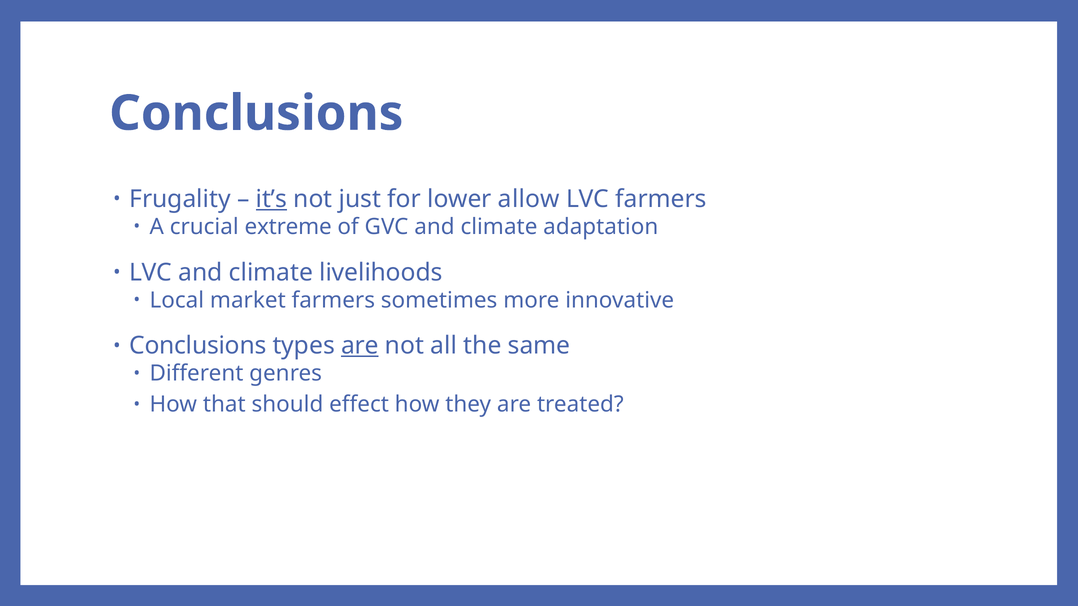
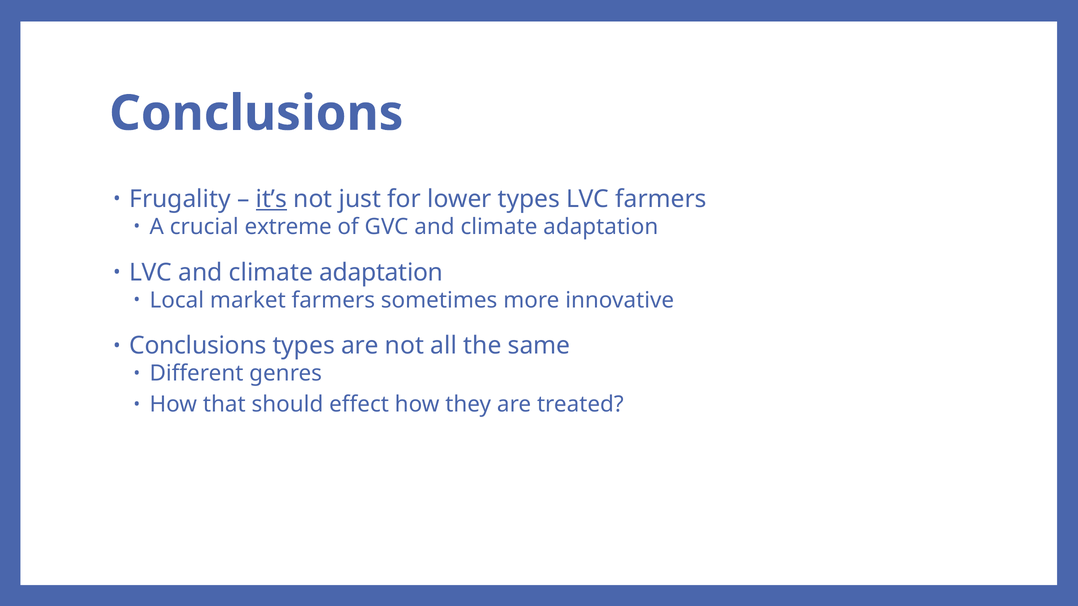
lower allow: allow -> types
LVC and climate livelihoods: livelihoods -> adaptation
are at (360, 346) underline: present -> none
